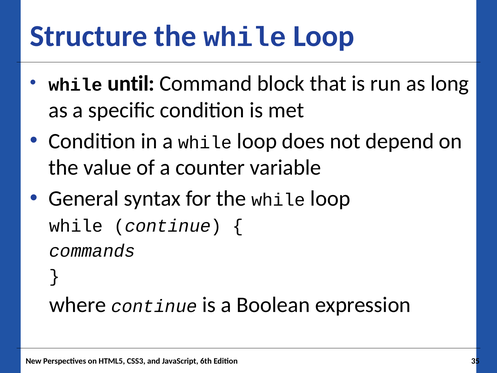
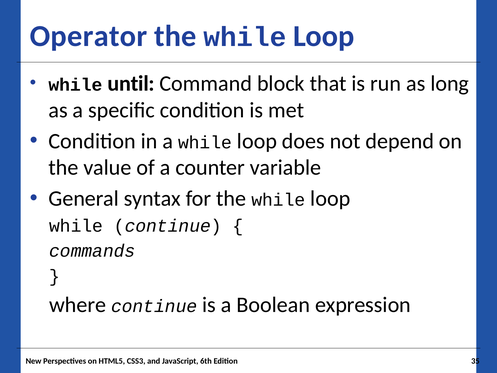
Structure: Structure -> Operator
